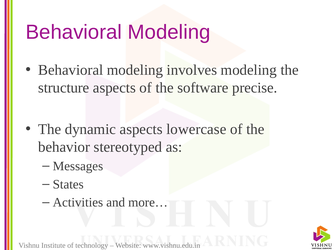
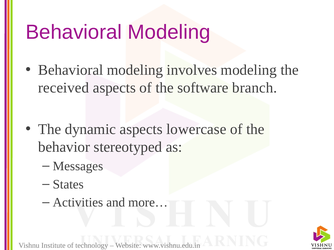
structure: structure -> received
precise: precise -> branch
